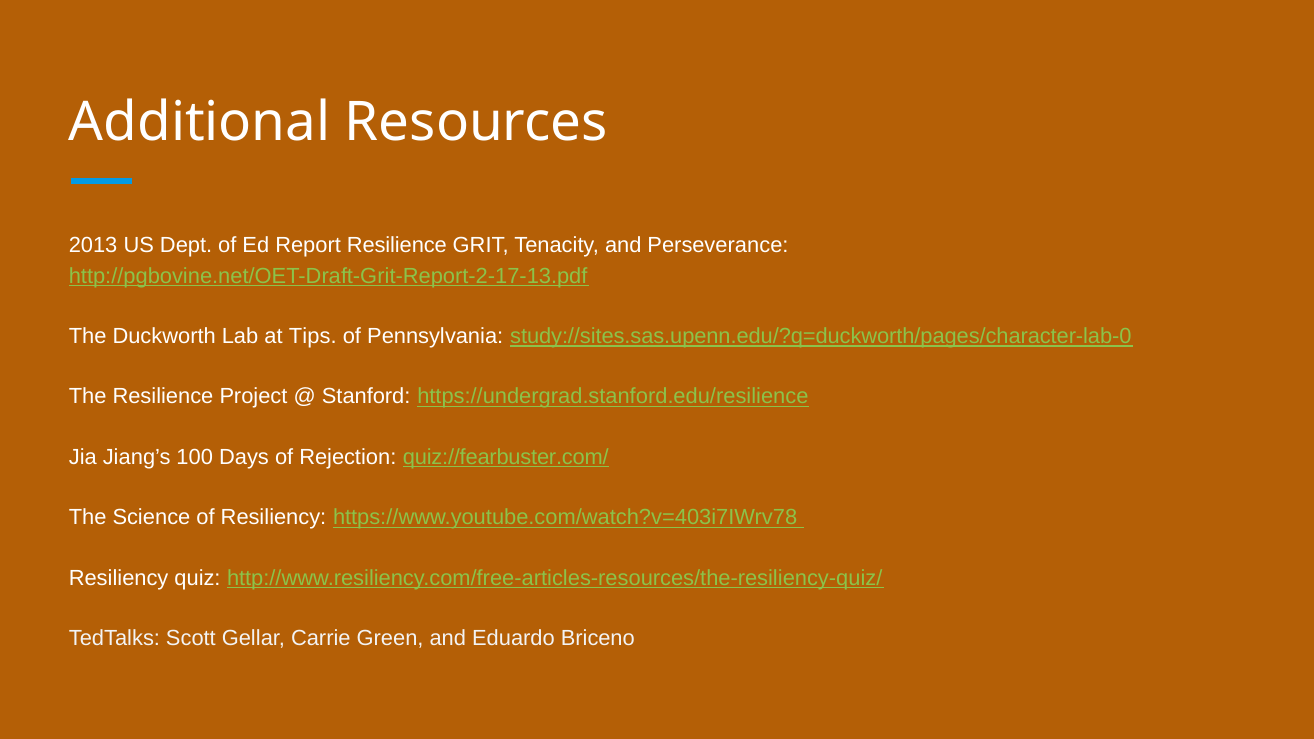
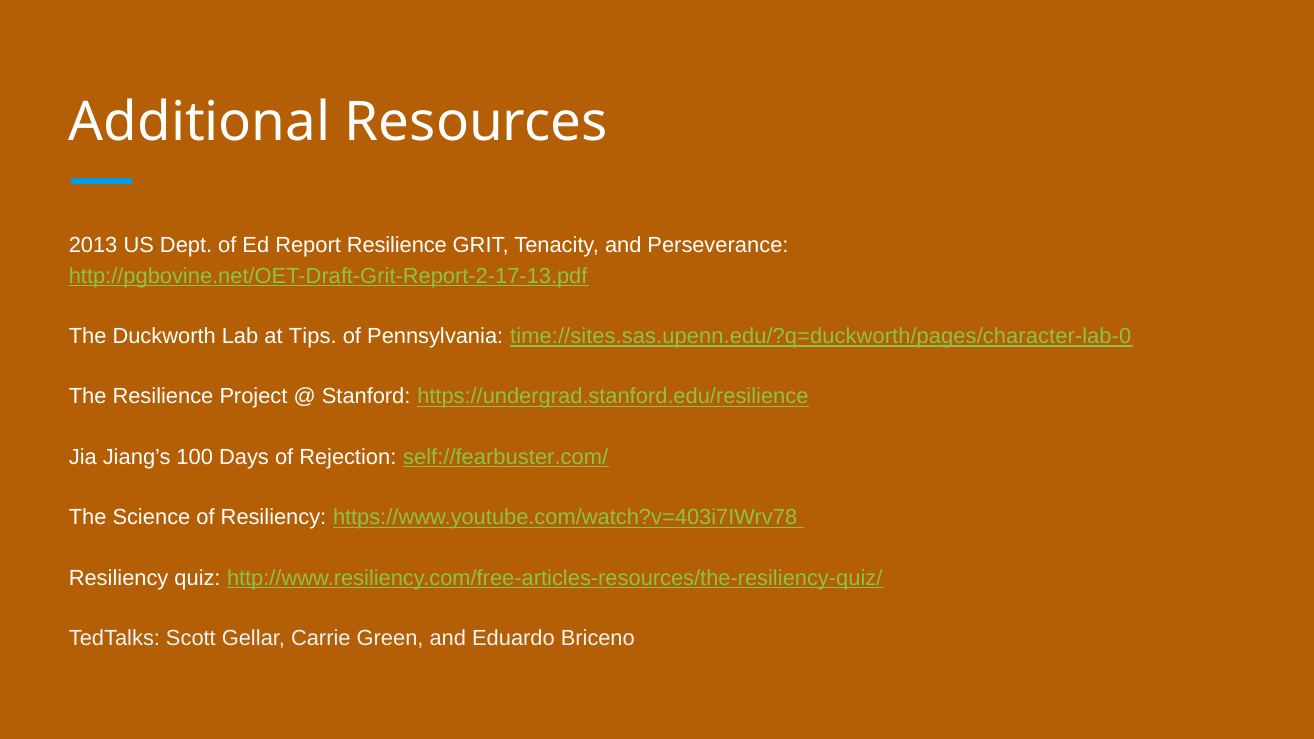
study://sites.sas.upenn.edu/?q=duckworth/pages/character-lab-0: study://sites.sas.upenn.edu/?q=duckworth/pages/character-lab-0 -> time://sites.sas.upenn.edu/?q=duckworth/pages/character-lab-0
quiz://fearbuster.com/: quiz://fearbuster.com/ -> self://fearbuster.com/
